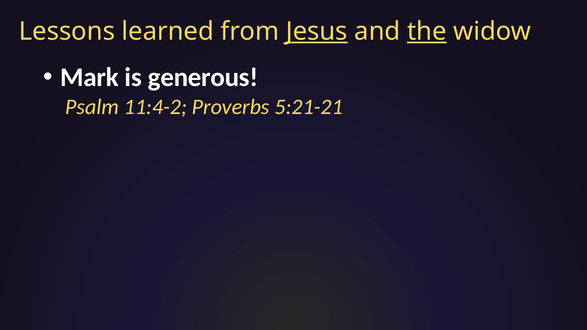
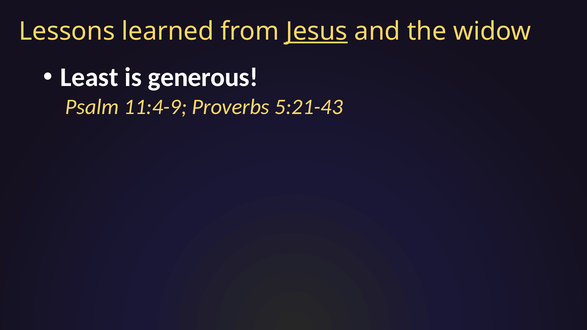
the underline: present -> none
Mark: Mark -> Least
11:4-2: 11:4-2 -> 11:4-9
5:21-21: 5:21-21 -> 5:21-43
